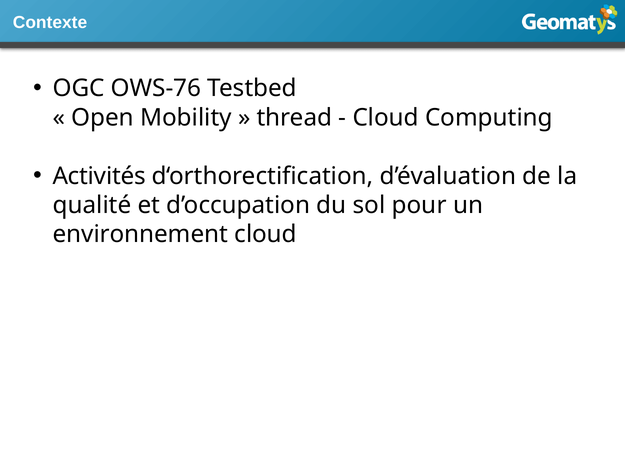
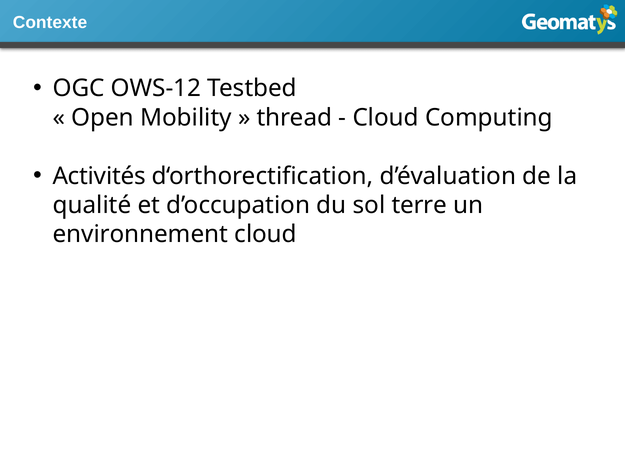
OWS-76: OWS-76 -> OWS-12
pour: pour -> terre
